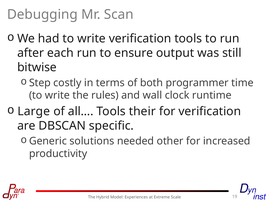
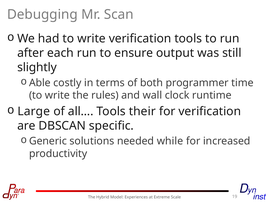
bitwise: bitwise -> slightly
Step: Step -> Able
other: other -> while
